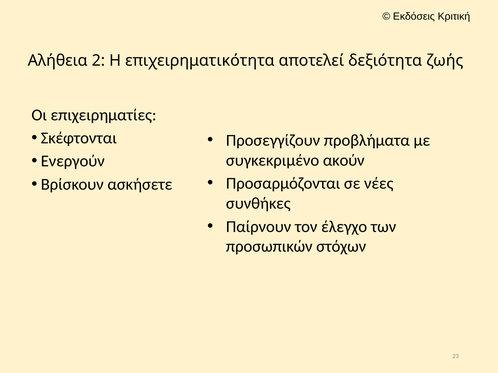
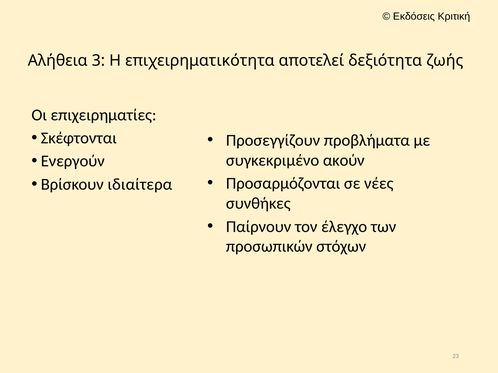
2: 2 -> 3
ασκήσετε: ασκήσετε -> ιδιαίτερα
